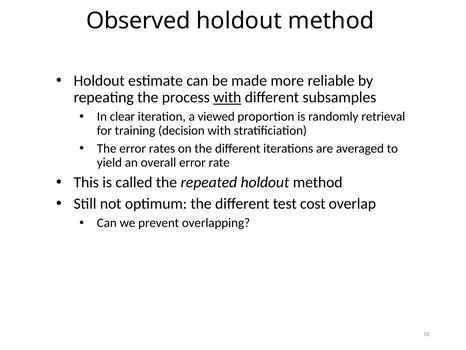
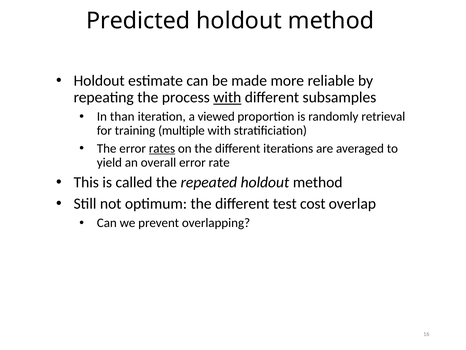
Observed: Observed -> Predicted
clear: clear -> than
decision: decision -> multiple
rates underline: none -> present
